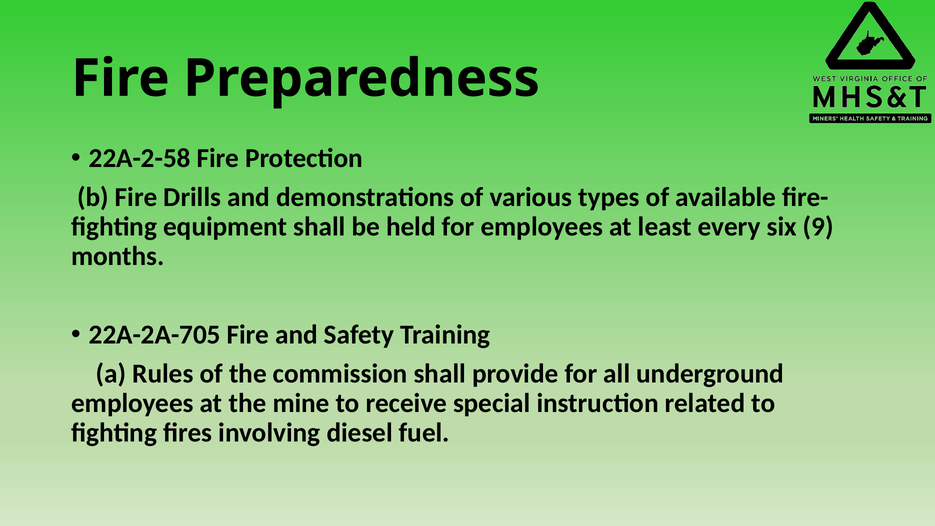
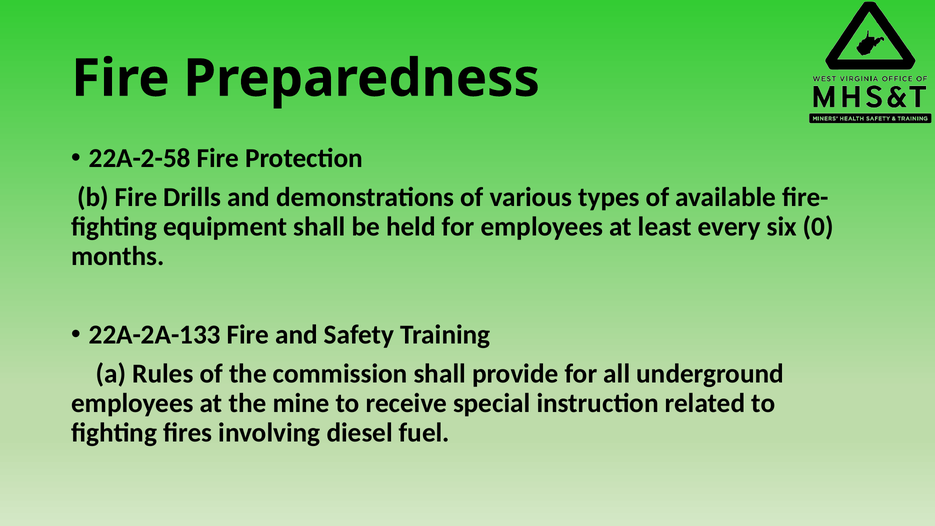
9: 9 -> 0
22A-2A-705: 22A-2A-705 -> 22A-2A-133
